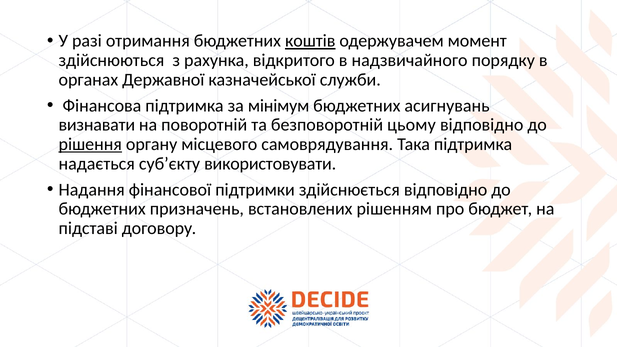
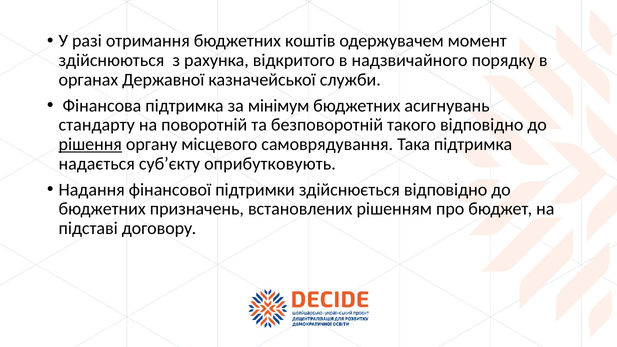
коштів underline: present -> none
визнавати: визнавати -> стандарту
цьому: цьому -> такого
використовувати: використовувати -> оприбутковують
